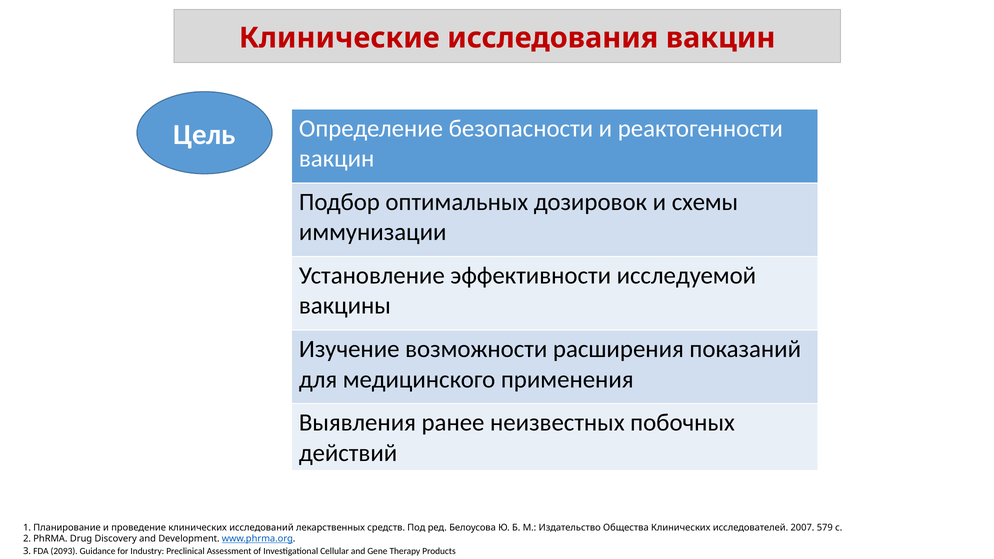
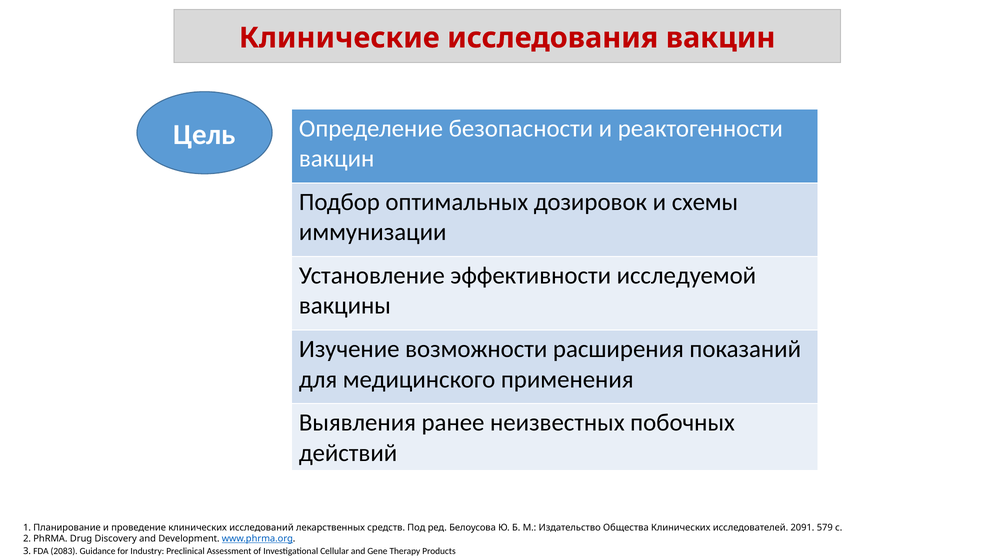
2007: 2007 -> 2091
2093: 2093 -> 2083
